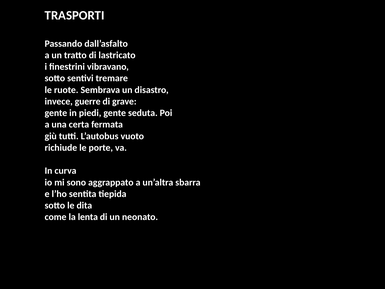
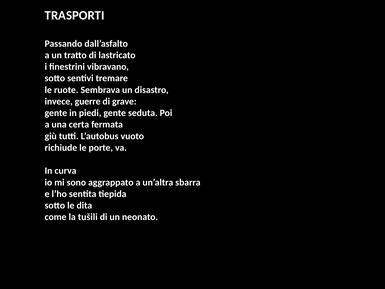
lenta: lenta -> tušili
